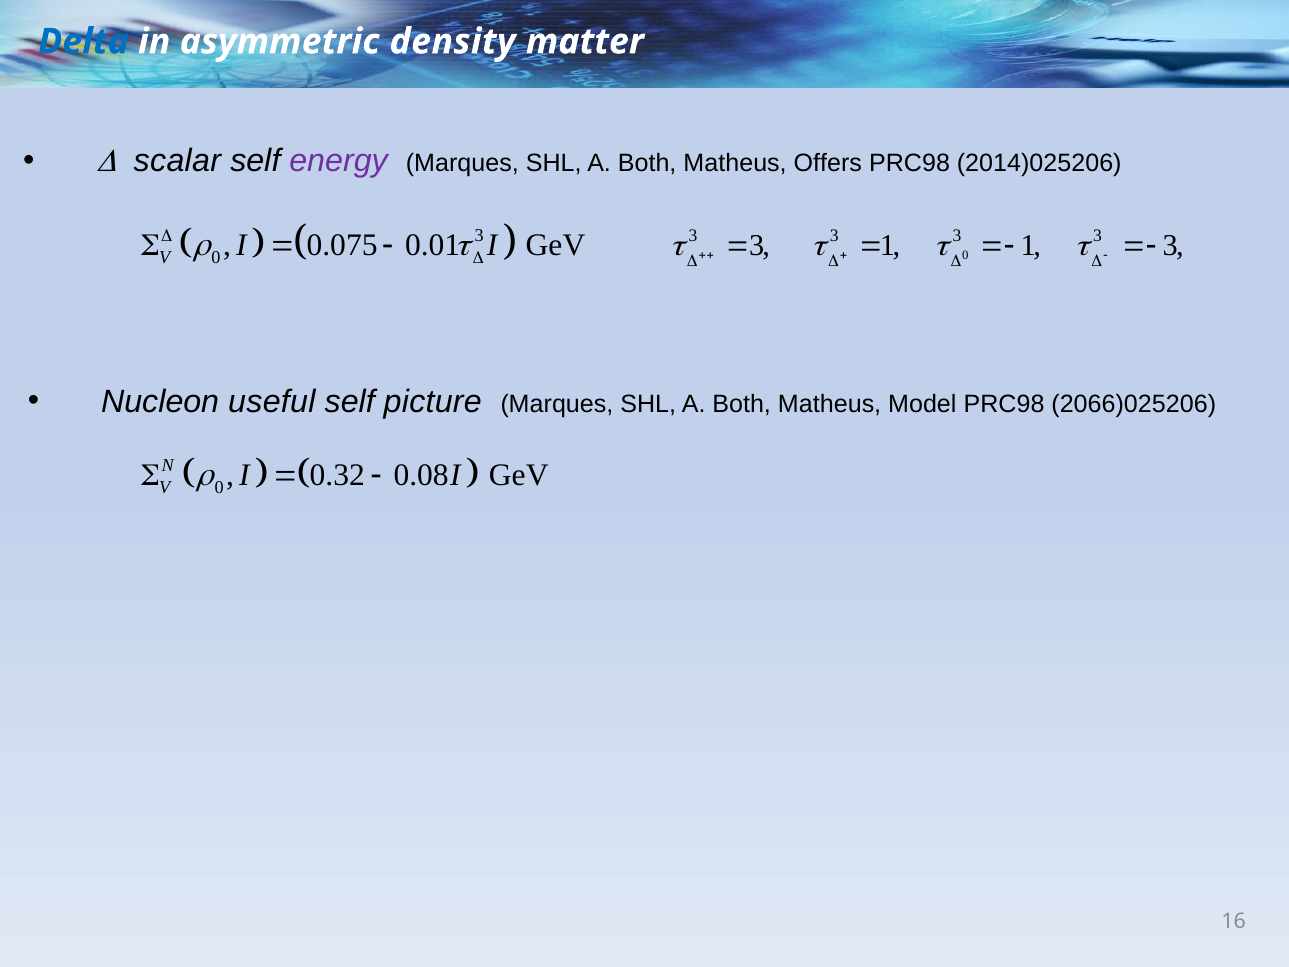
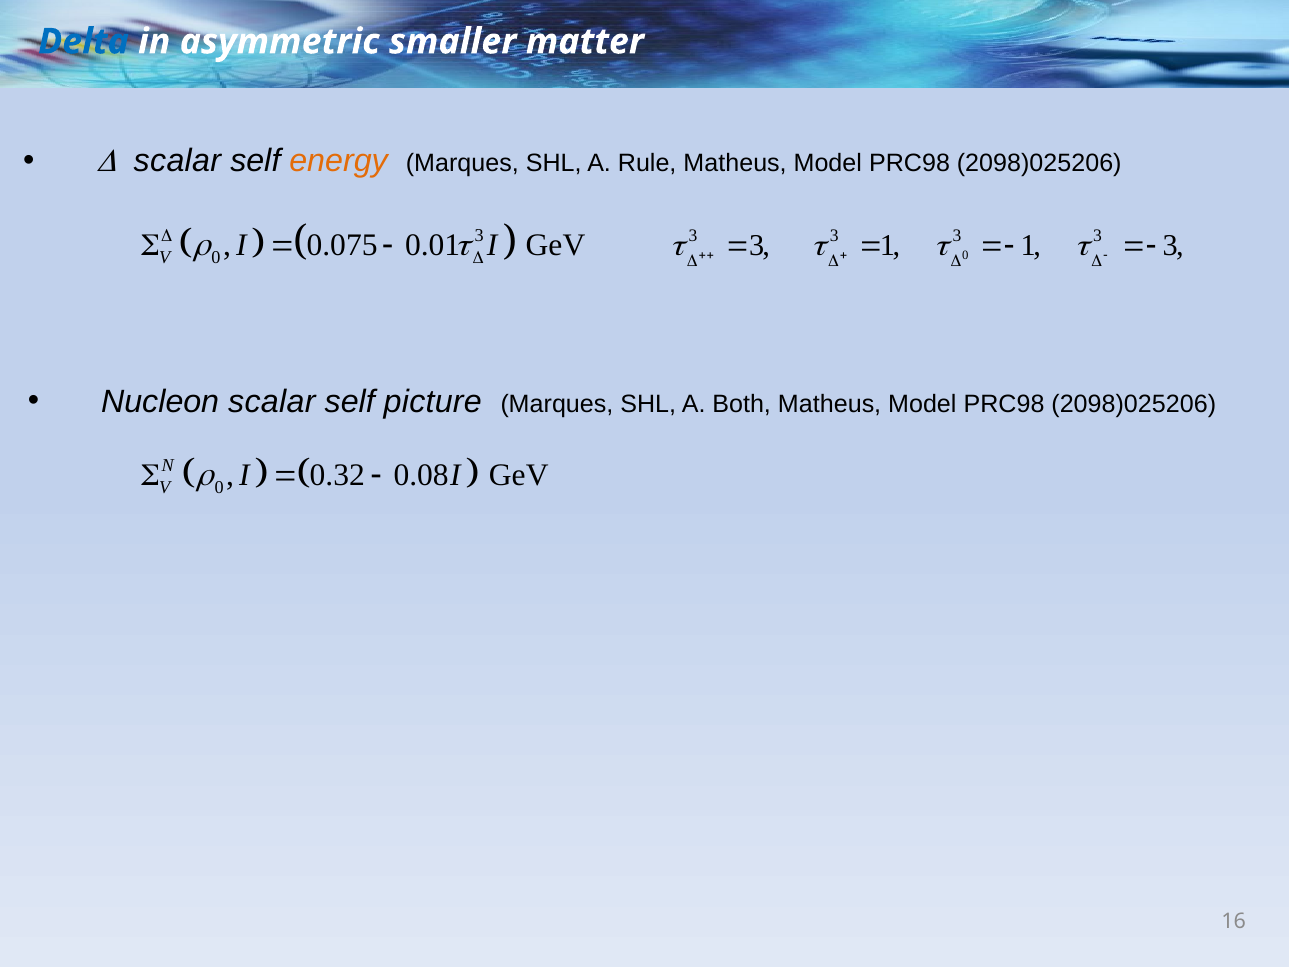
density: density -> smaller
energy colour: purple -> orange
Both at (647, 164): Both -> Rule
Offers at (828, 164): Offers -> Model
2014)025206 at (1039, 164): 2014)025206 -> 2098)025206
Nucleon useful: useful -> scalar
2066)025206 at (1134, 404): 2066)025206 -> 2098)025206
